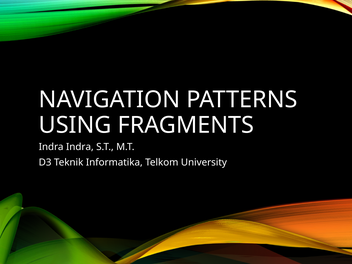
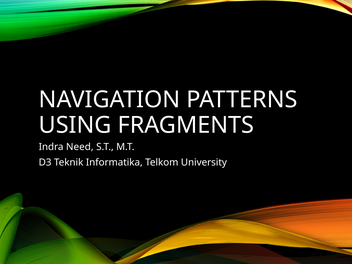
Indra Indra: Indra -> Need
